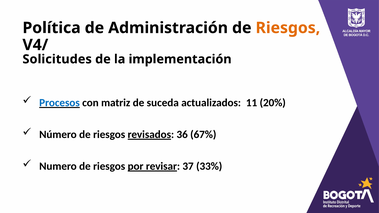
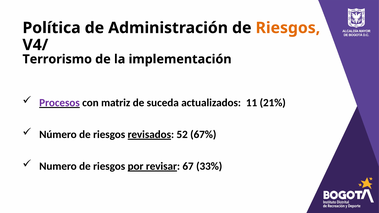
Solicitudes: Solicitudes -> Terrorismo
Procesos colour: blue -> purple
20%: 20% -> 21%
36: 36 -> 52
37: 37 -> 67
